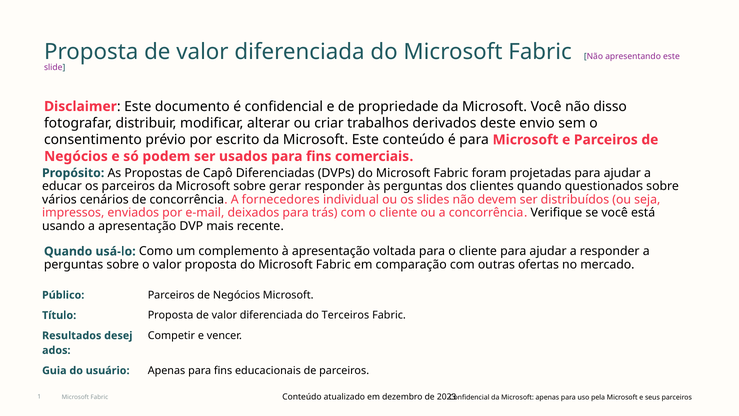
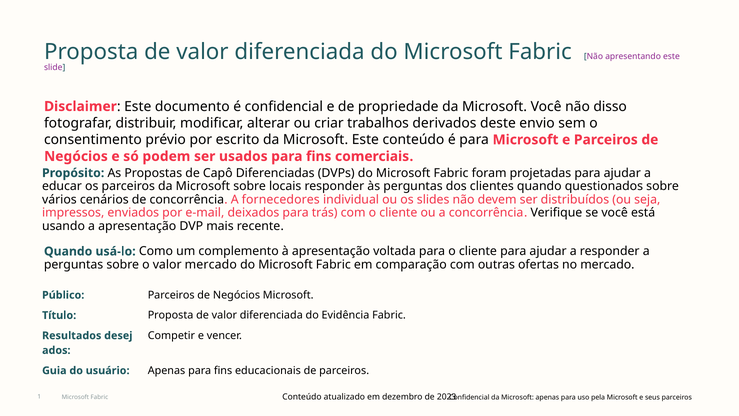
gerar: gerar -> locais
valor proposta: proposta -> mercado
Terceiros: Terceiros -> Evidência
